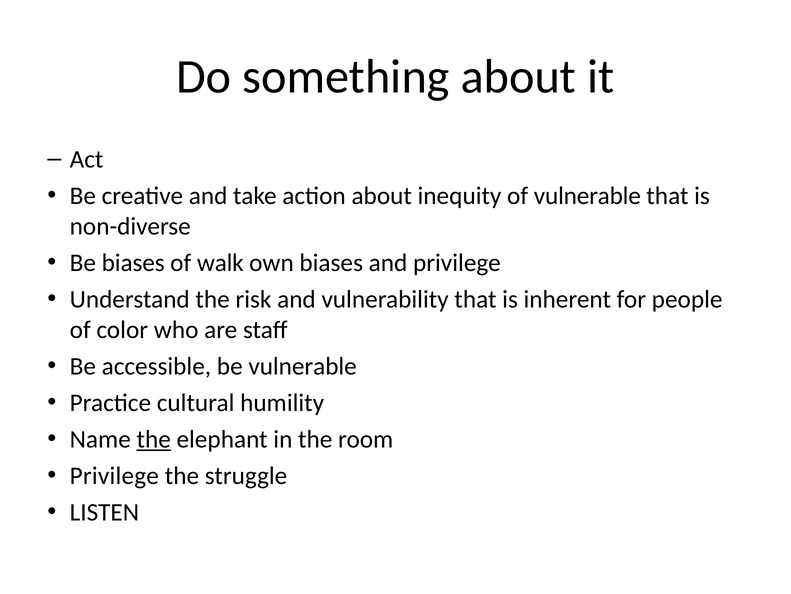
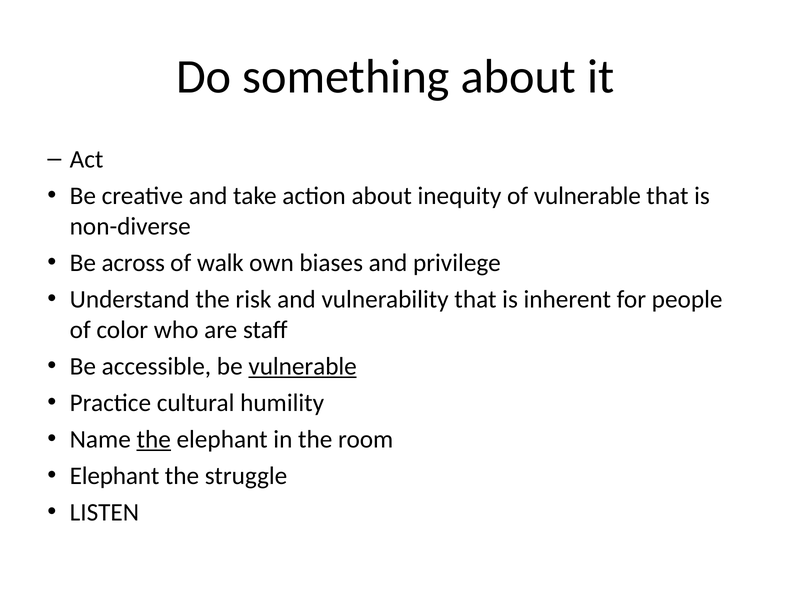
Be biases: biases -> across
vulnerable at (303, 366) underline: none -> present
Privilege at (114, 475): Privilege -> Elephant
